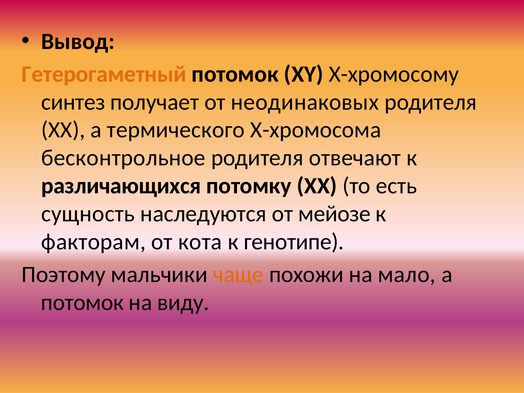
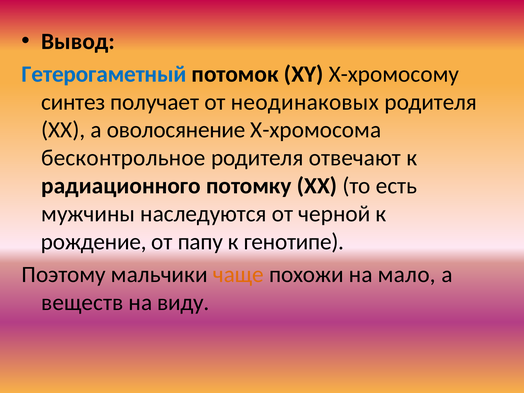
Гетерогаметный colour: orange -> blue
термического: термического -> оволосянение
различающихся: различающихся -> радиационного
сущность: сущность -> мужчины
мейозе: мейозе -> черной
факторам: факторам -> рождение
кота: кота -> папу
потомок at (82, 302): потомок -> веществ
